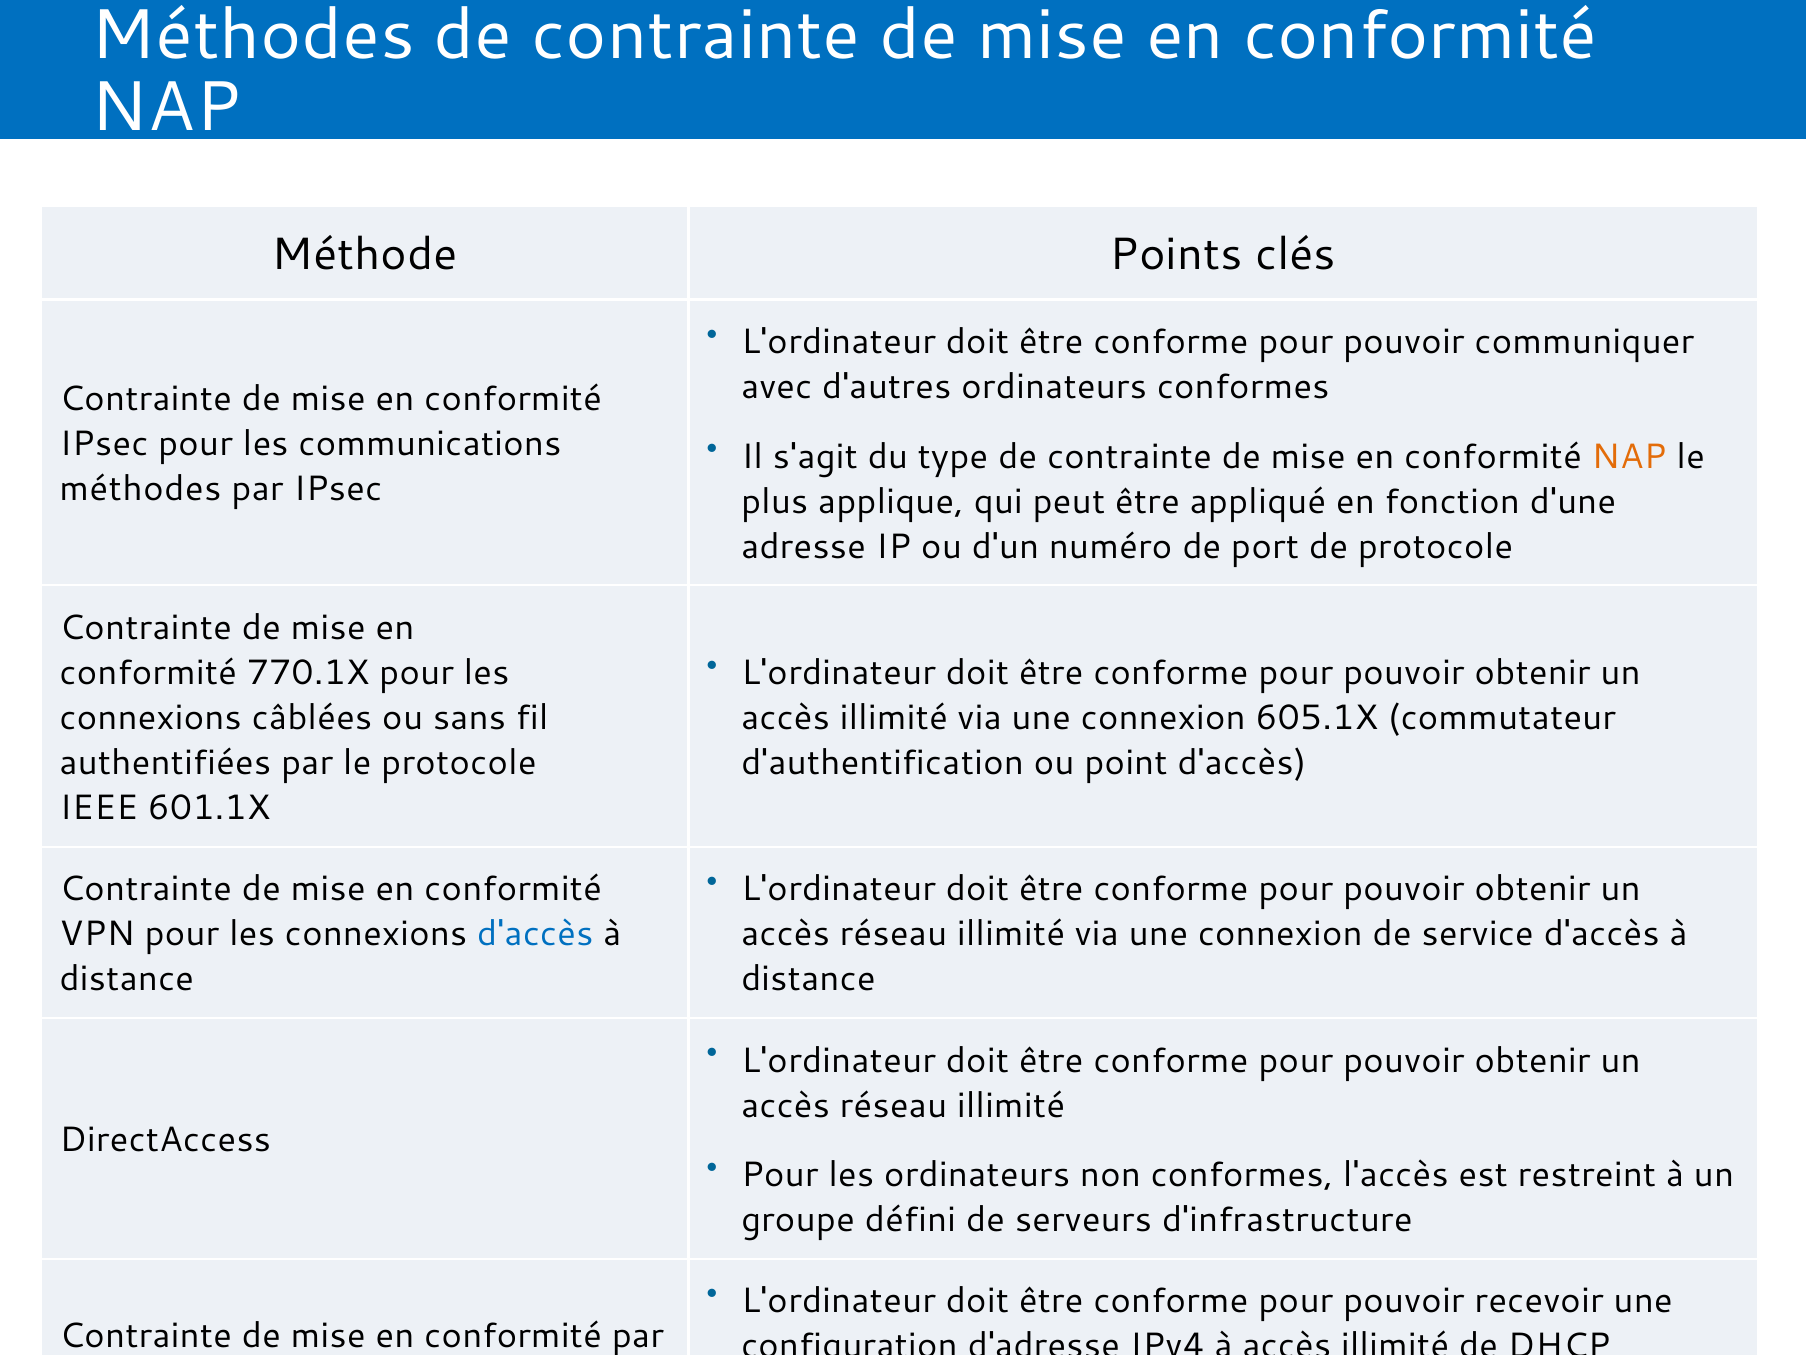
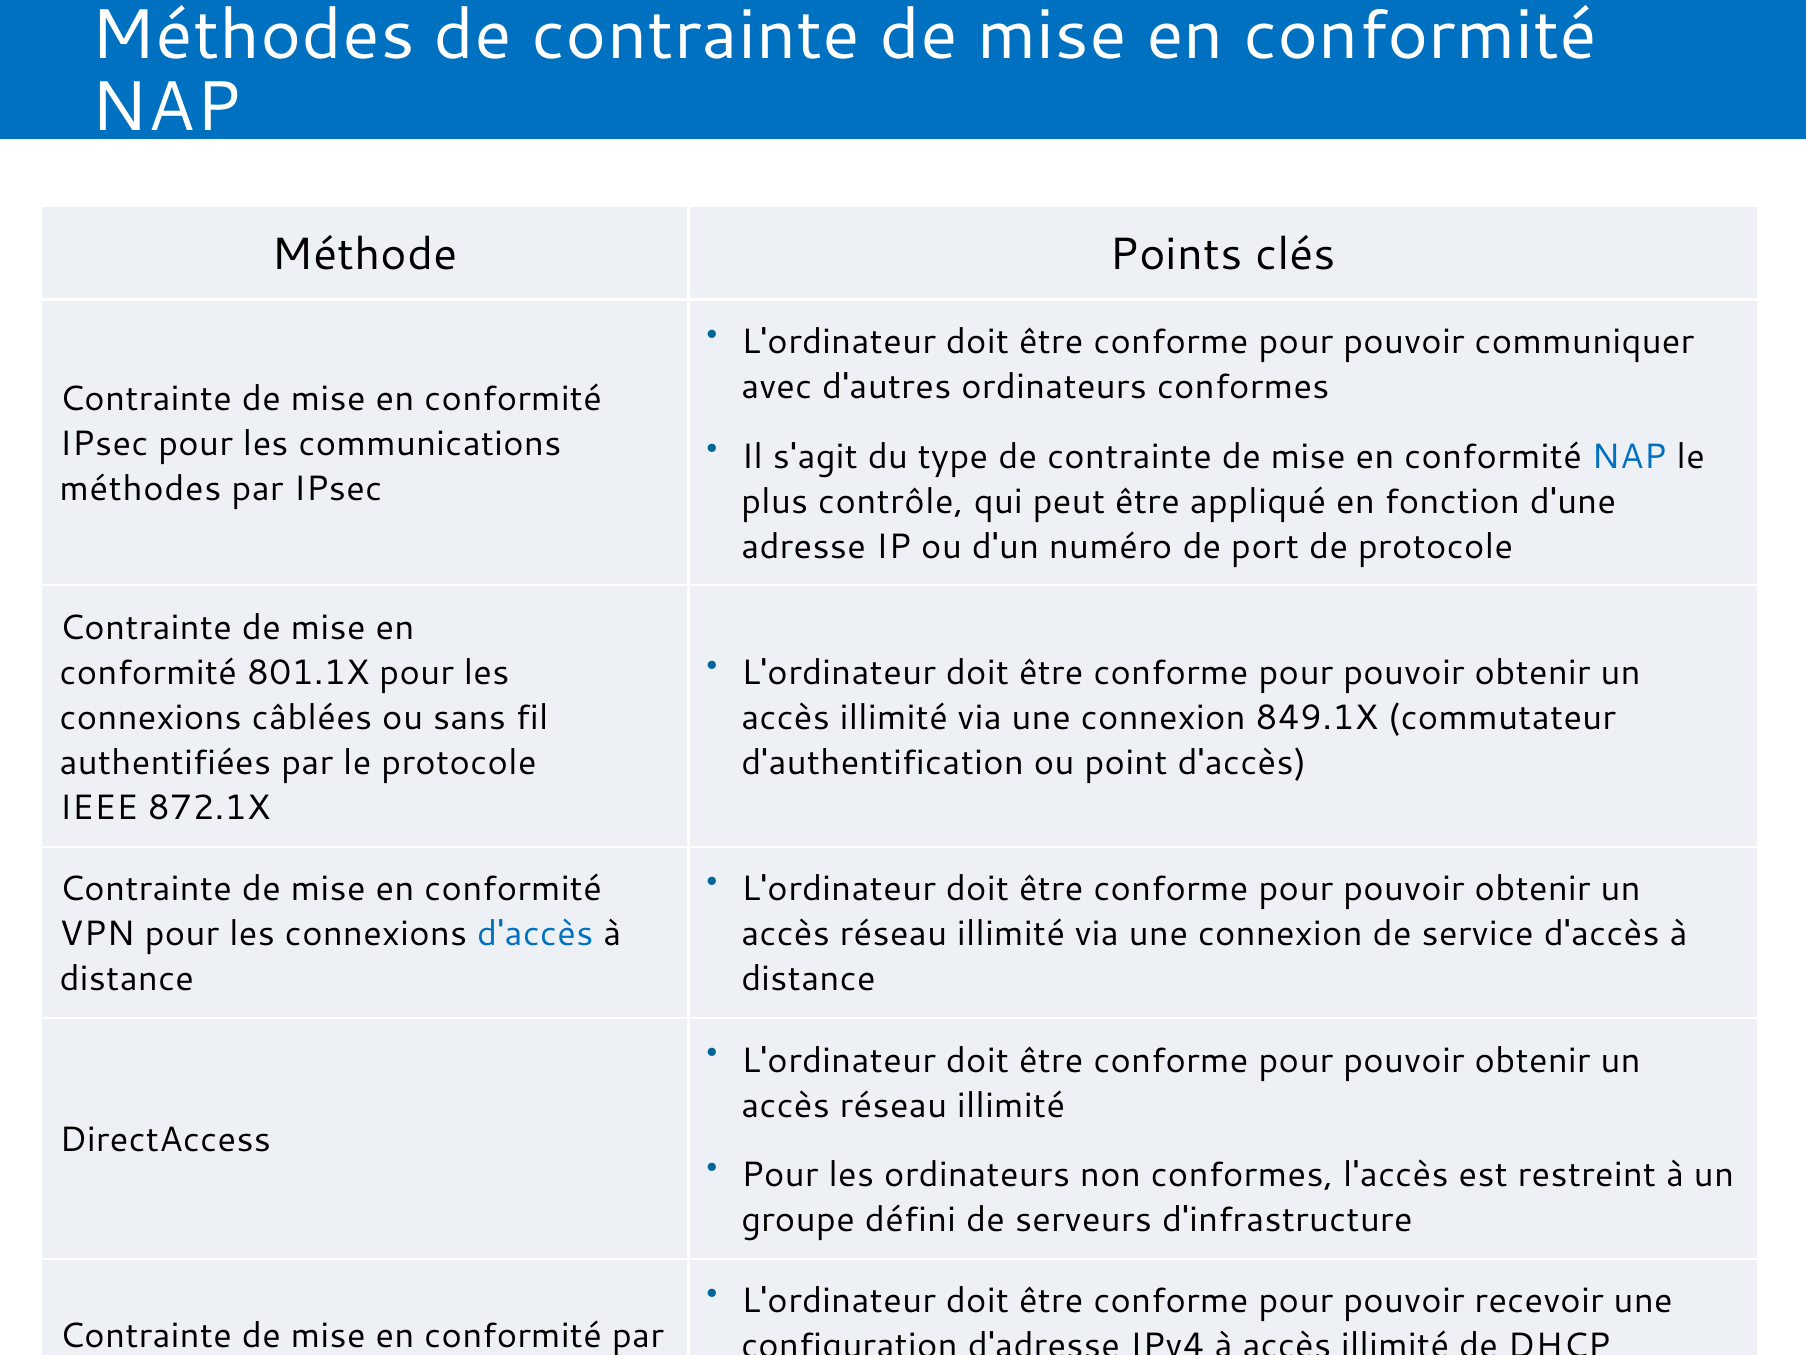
NAP at (1629, 456) colour: orange -> blue
applique: applique -> contrôle
770.1X: 770.1X -> 801.1X
605.1X: 605.1X -> 849.1X
601.1X: 601.1X -> 872.1X
